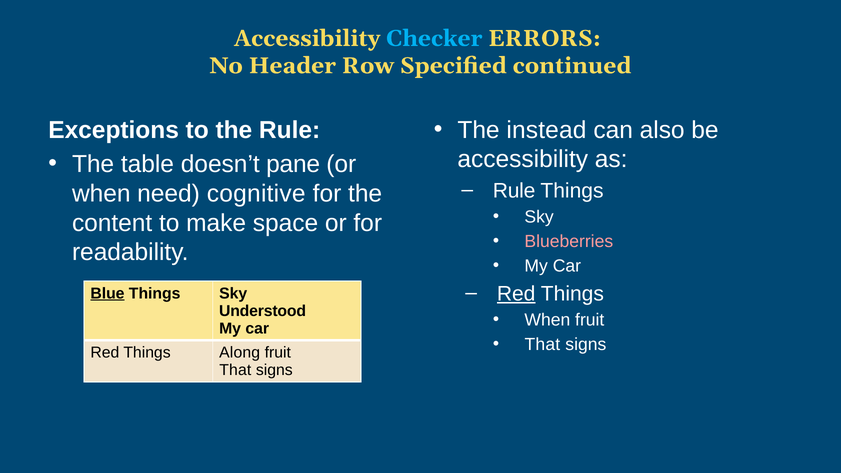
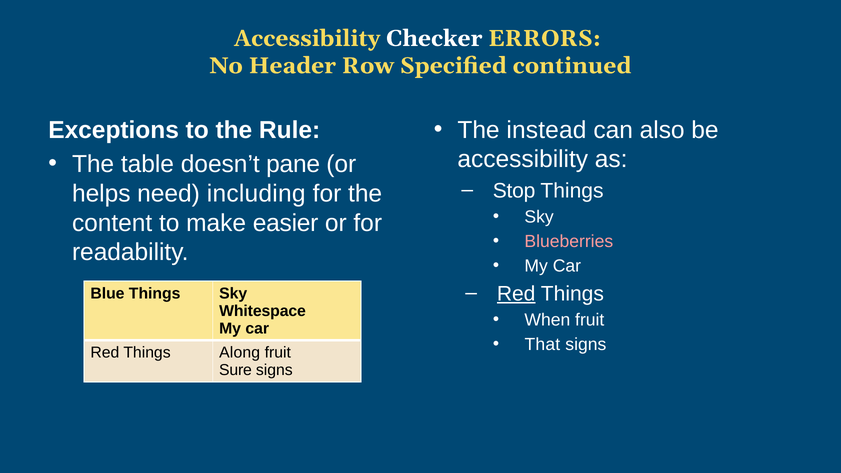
Checker colour: light blue -> white
Rule at (514, 191): Rule -> Stop
when at (101, 194): when -> helps
cognitive: cognitive -> including
space: space -> easier
Blue underline: present -> none
Understood: Understood -> Whitespace
That at (235, 370): That -> Sure
